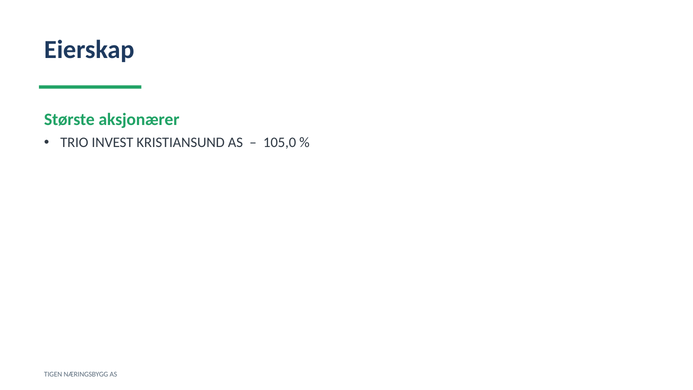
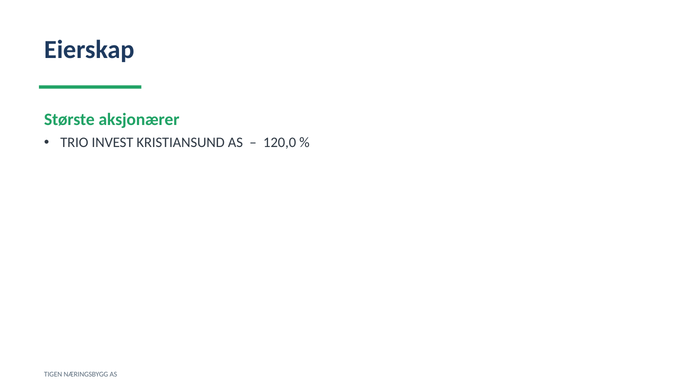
105,0: 105,0 -> 120,0
